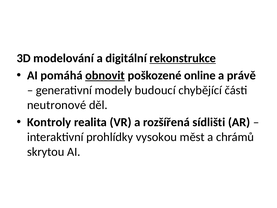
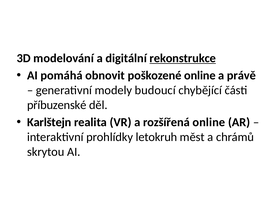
obnovit underline: present -> none
neutronové: neutronové -> příbuzenské
Kontroly: Kontroly -> Karlštejn
rozšířená sídlišti: sídlišti -> online
vysokou: vysokou -> letokruh
